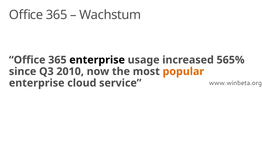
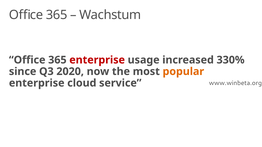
enterprise at (97, 60) colour: black -> red
565%: 565% -> 330%
2010: 2010 -> 2020
